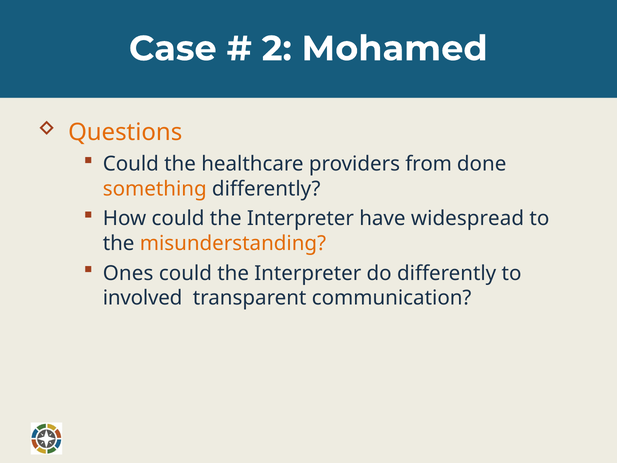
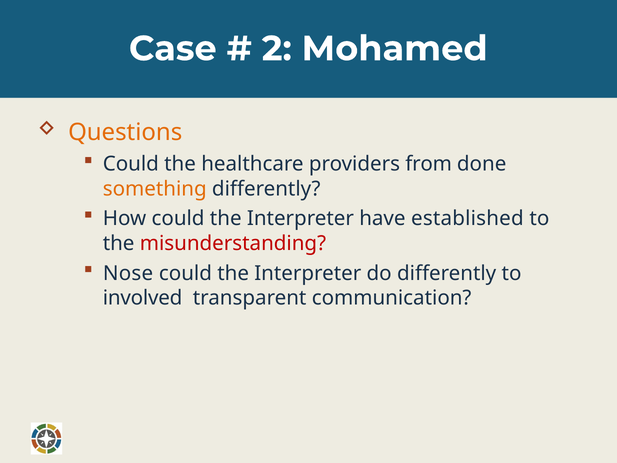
widespread: widespread -> established
misunderstanding colour: orange -> red
Ones: Ones -> Nose
